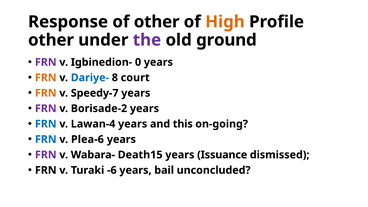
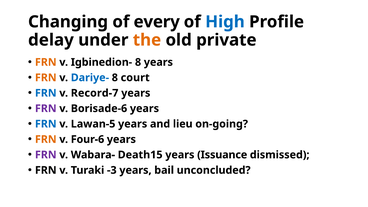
Response: Response -> Changing
of other: other -> every
High colour: orange -> blue
other at (51, 40): other -> delay
the colour: purple -> orange
ground: ground -> private
FRN at (46, 62) colour: purple -> orange
Igbinedion- 0: 0 -> 8
FRN at (46, 93) colour: orange -> blue
Speedy-7: Speedy-7 -> Record-7
Borisade-2: Borisade-2 -> Borisade-6
Lawan-4: Lawan-4 -> Lawan-5
this: this -> lieu
FRN at (46, 139) colour: blue -> orange
Plea-6: Plea-6 -> Four-6
-6: -6 -> -3
